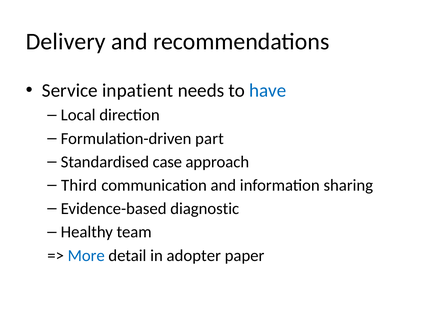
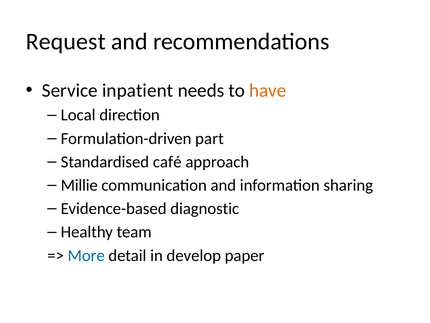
Delivery: Delivery -> Request
have colour: blue -> orange
case: case -> café
Third: Third -> Millie
adopter: adopter -> develop
